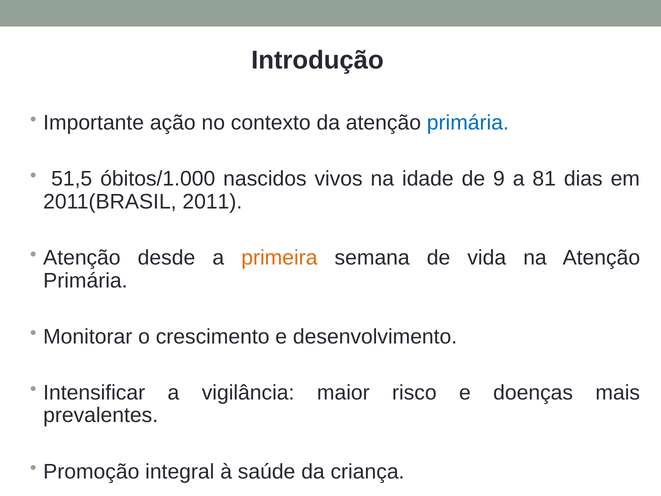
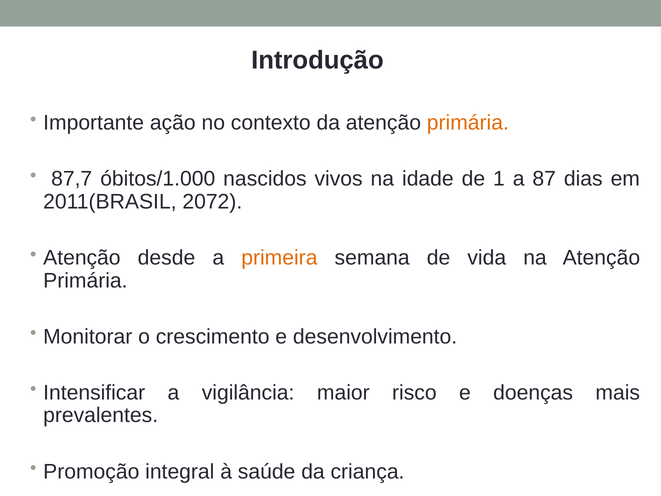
primária at (468, 123) colour: blue -> orange
51,5: 51,5 -> 87,7
9: 9 -> 1
81: 81 -> 87
2011: 2011 -> 2072
